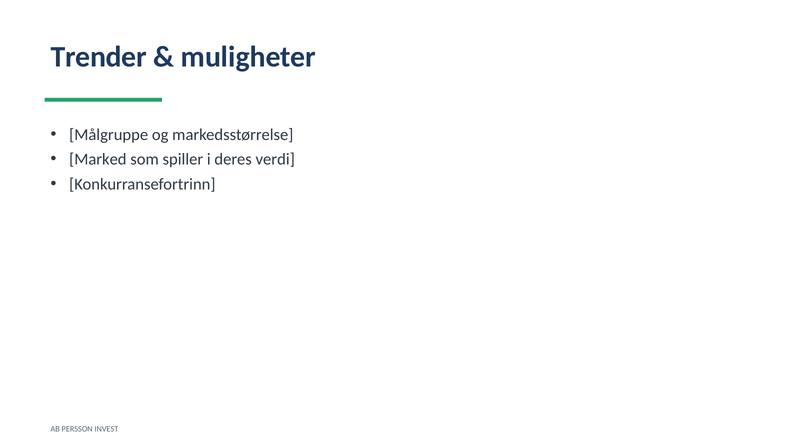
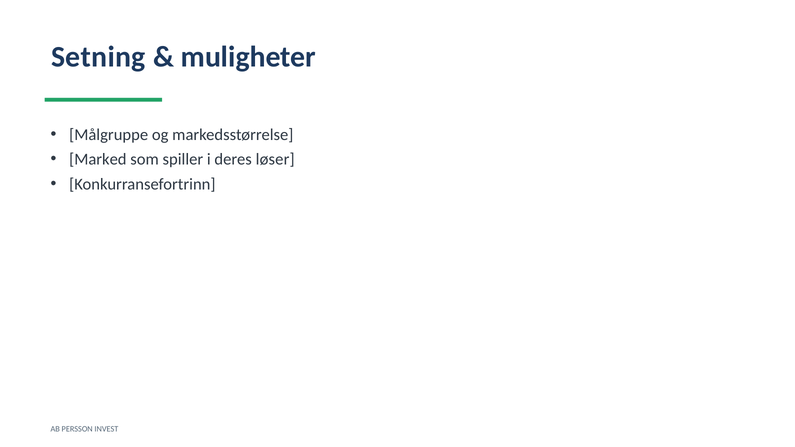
Trender: Trender -> Setning
verdi: verdi -> løser
